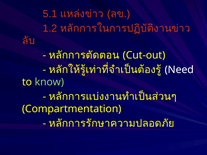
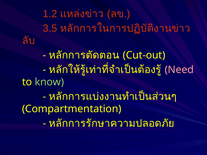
5.1: 5.1 -> 1.2
1.2: 1.2 -> 3.5
Need colour: white -> pink
